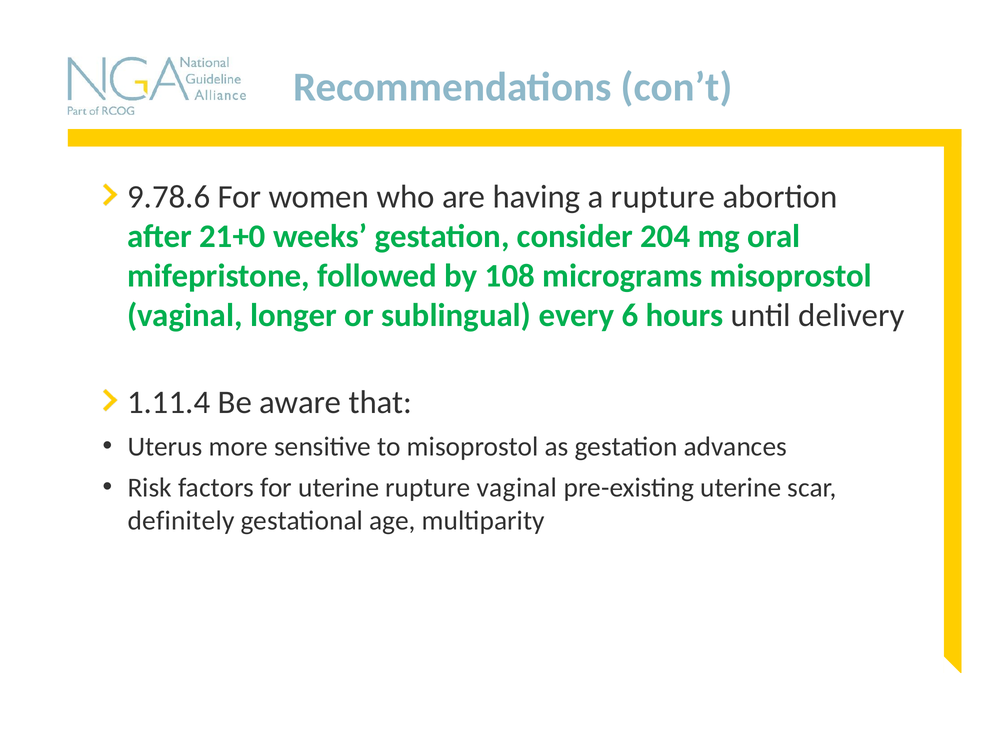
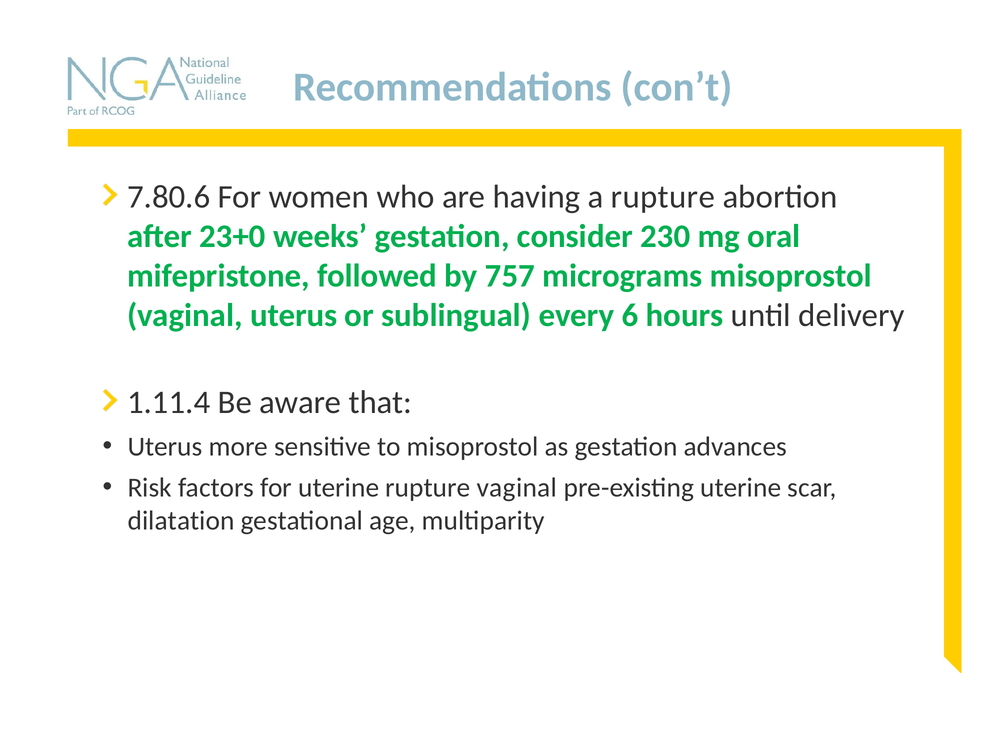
9.78.6: 9.78.6 -> 7.80.6
21+0: 21+0 -> 23+0
204: 204 -> 230
108: 108 -> 757
vaginal longer: longer -> uterus
definitely: definitely -> dilatation
